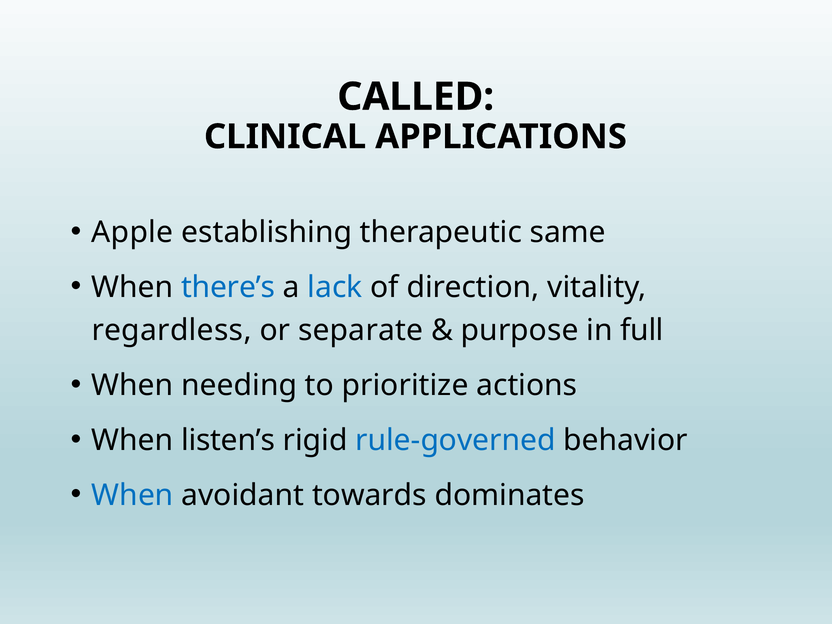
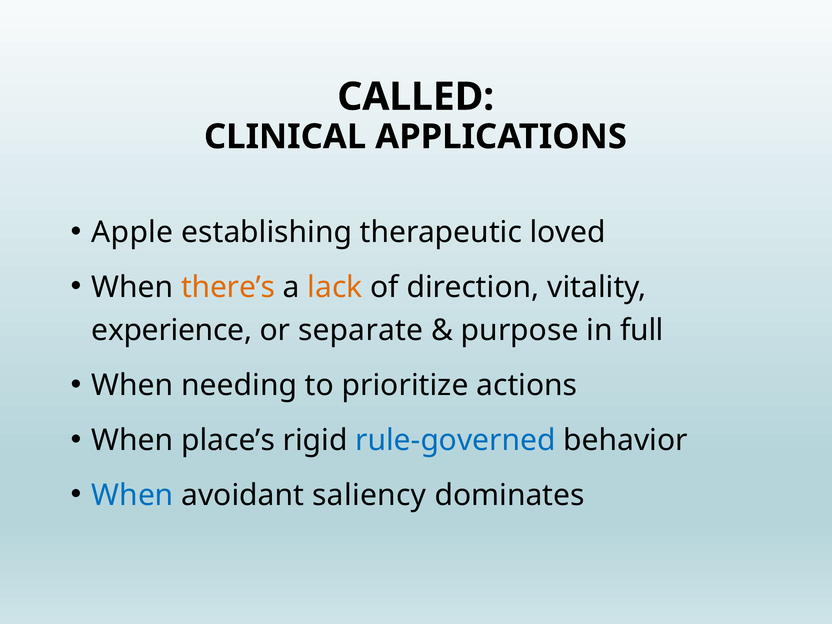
same: same -> loved
there’s colour: blue -> orange
lack colour: blue -> orange
regardless: regardless -> experience
listen’s: listen’s -> place’s
towards: towards -> saliency
